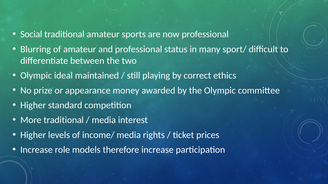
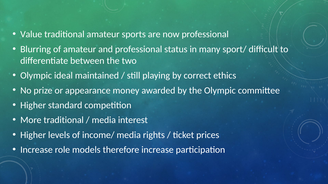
Social: Social -> Value
